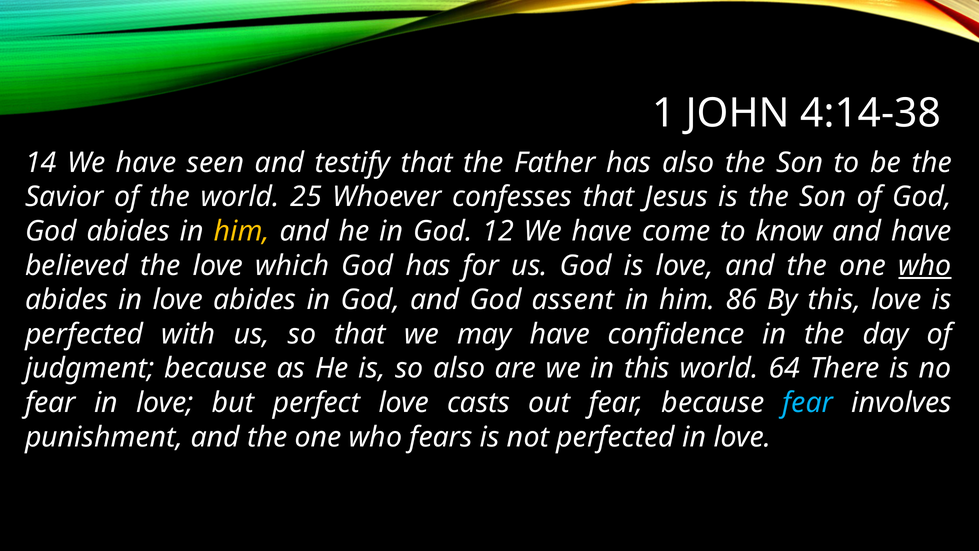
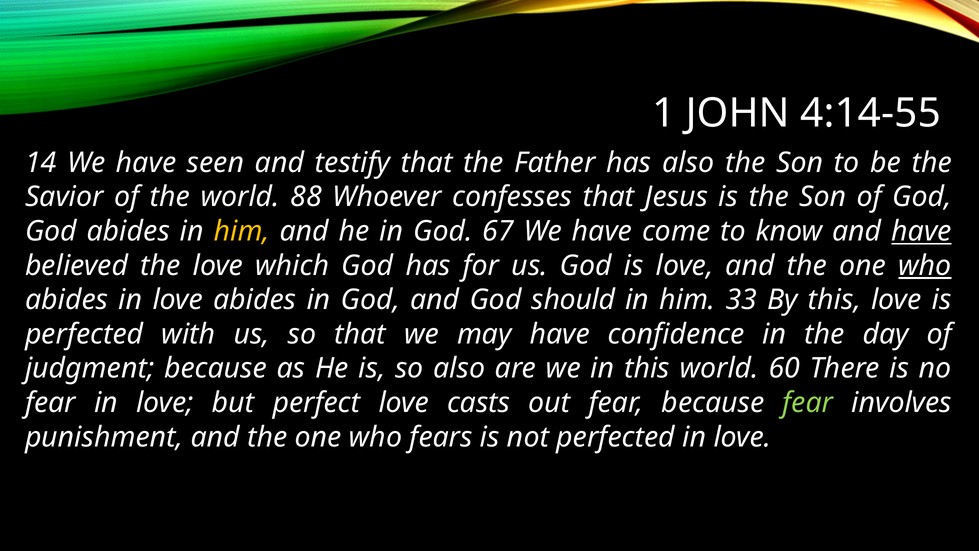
4:14-38: 4:14-38 -> 4:14-55
25: 25 -> 88
12: 12 -> 67
have at (921, 231) underline: none -> present
assent: assent -> should
86: 86 -> 33
64: 64 -> 60
fear at (808, 403) colour: light blue -> light green
